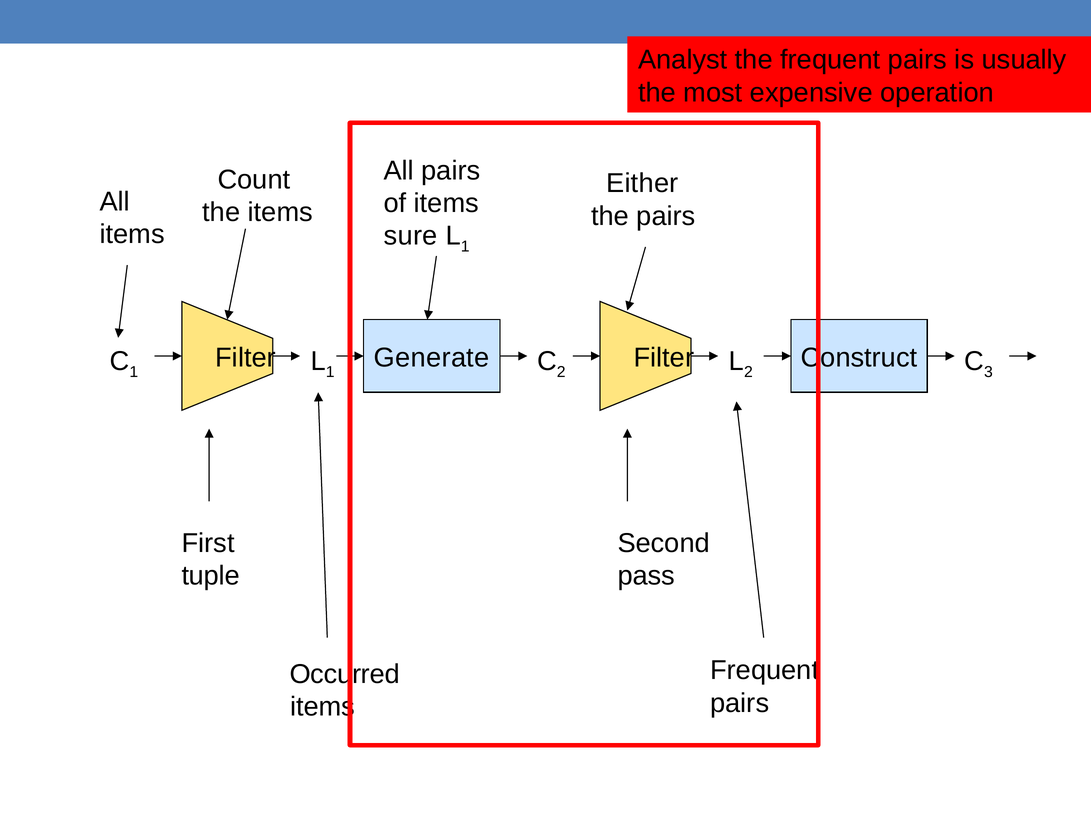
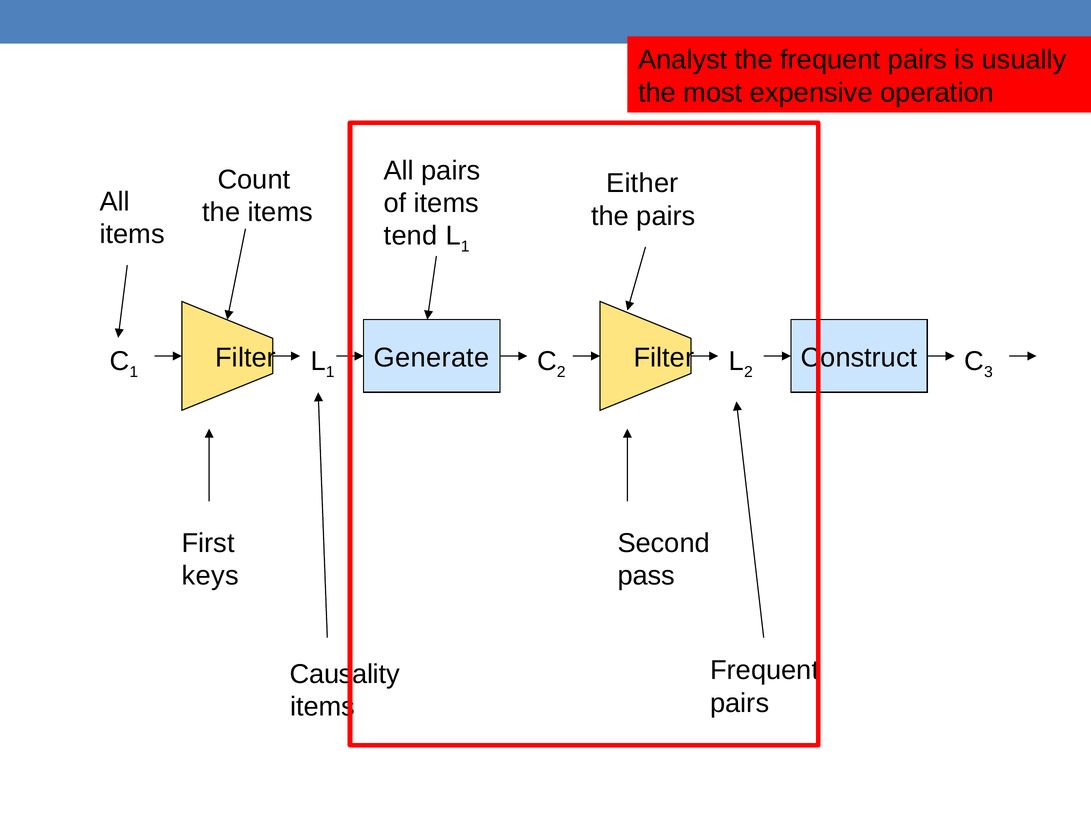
sure: sure -> tend
tuple: tuple -> keys
Occurred: Occurred -> Causality
